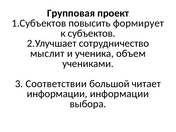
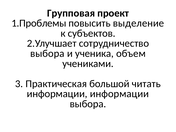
1.Субъектов: 1.Субъектов -> 1.Проблемы
формирует: формирует -> выделение
мыслит at (47, 53): мыслит -> выбора
Соответствии: Соответствии -> Практическая
читает: читает -> читать
